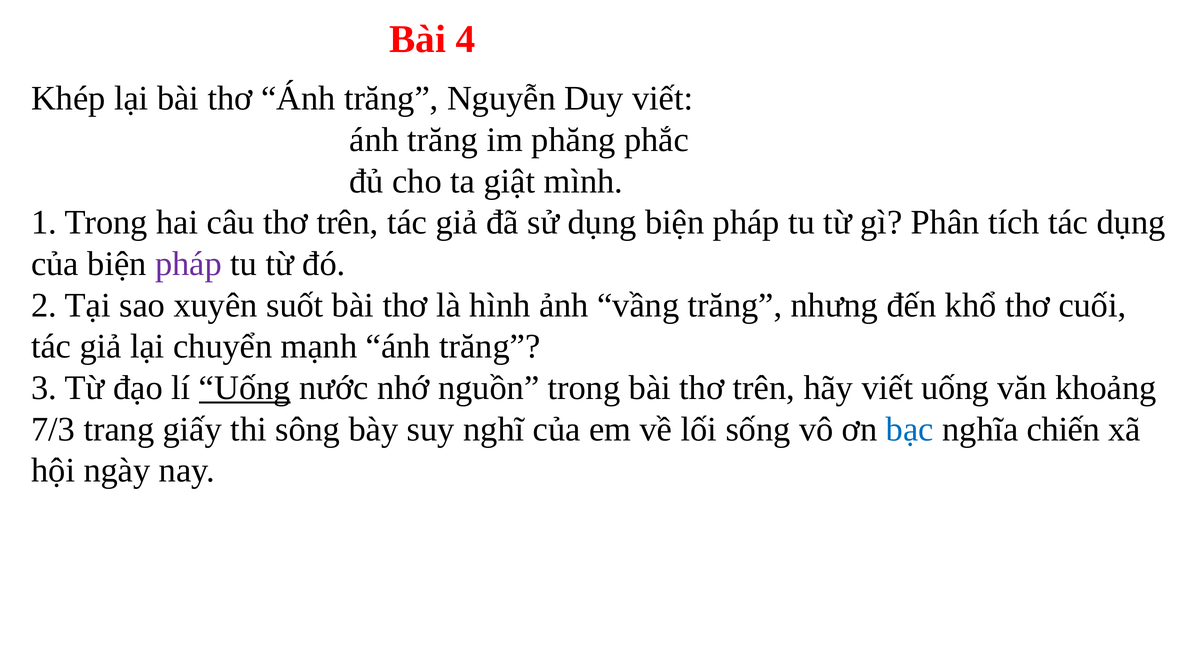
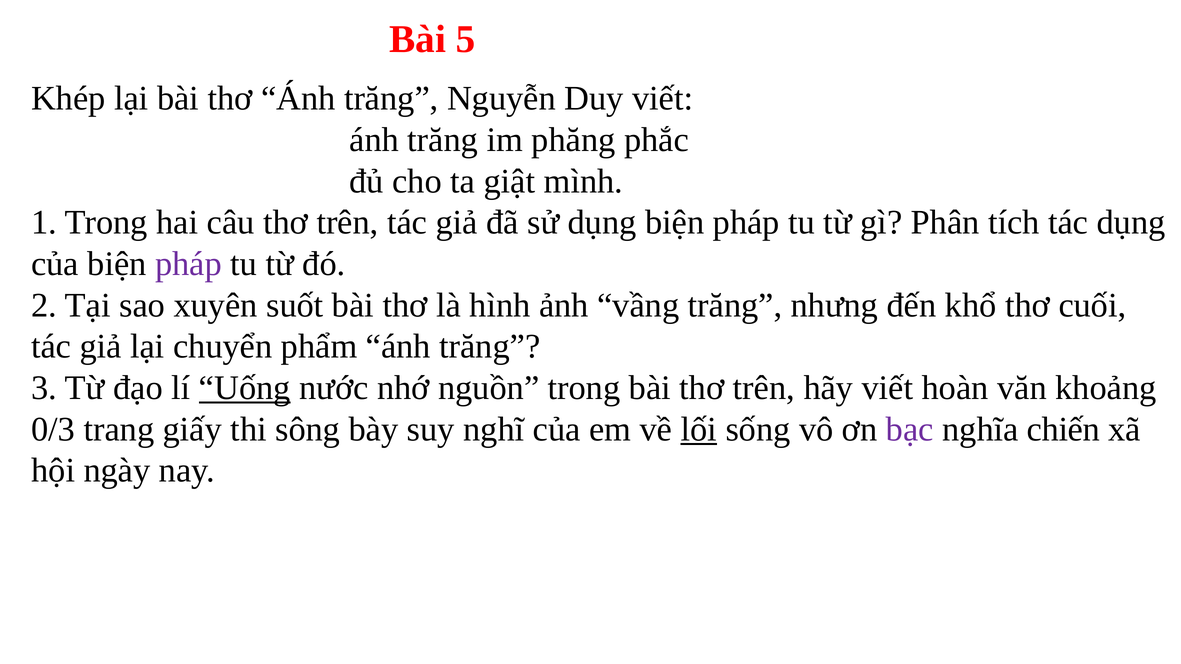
4: 4 -> 5
mạnh: mạnh -> phẩm
viết uống: uống -> hoàn
7/3: 7/3 -> 0/3
lối underline: none -> present
bạc colour: blue -> purple
